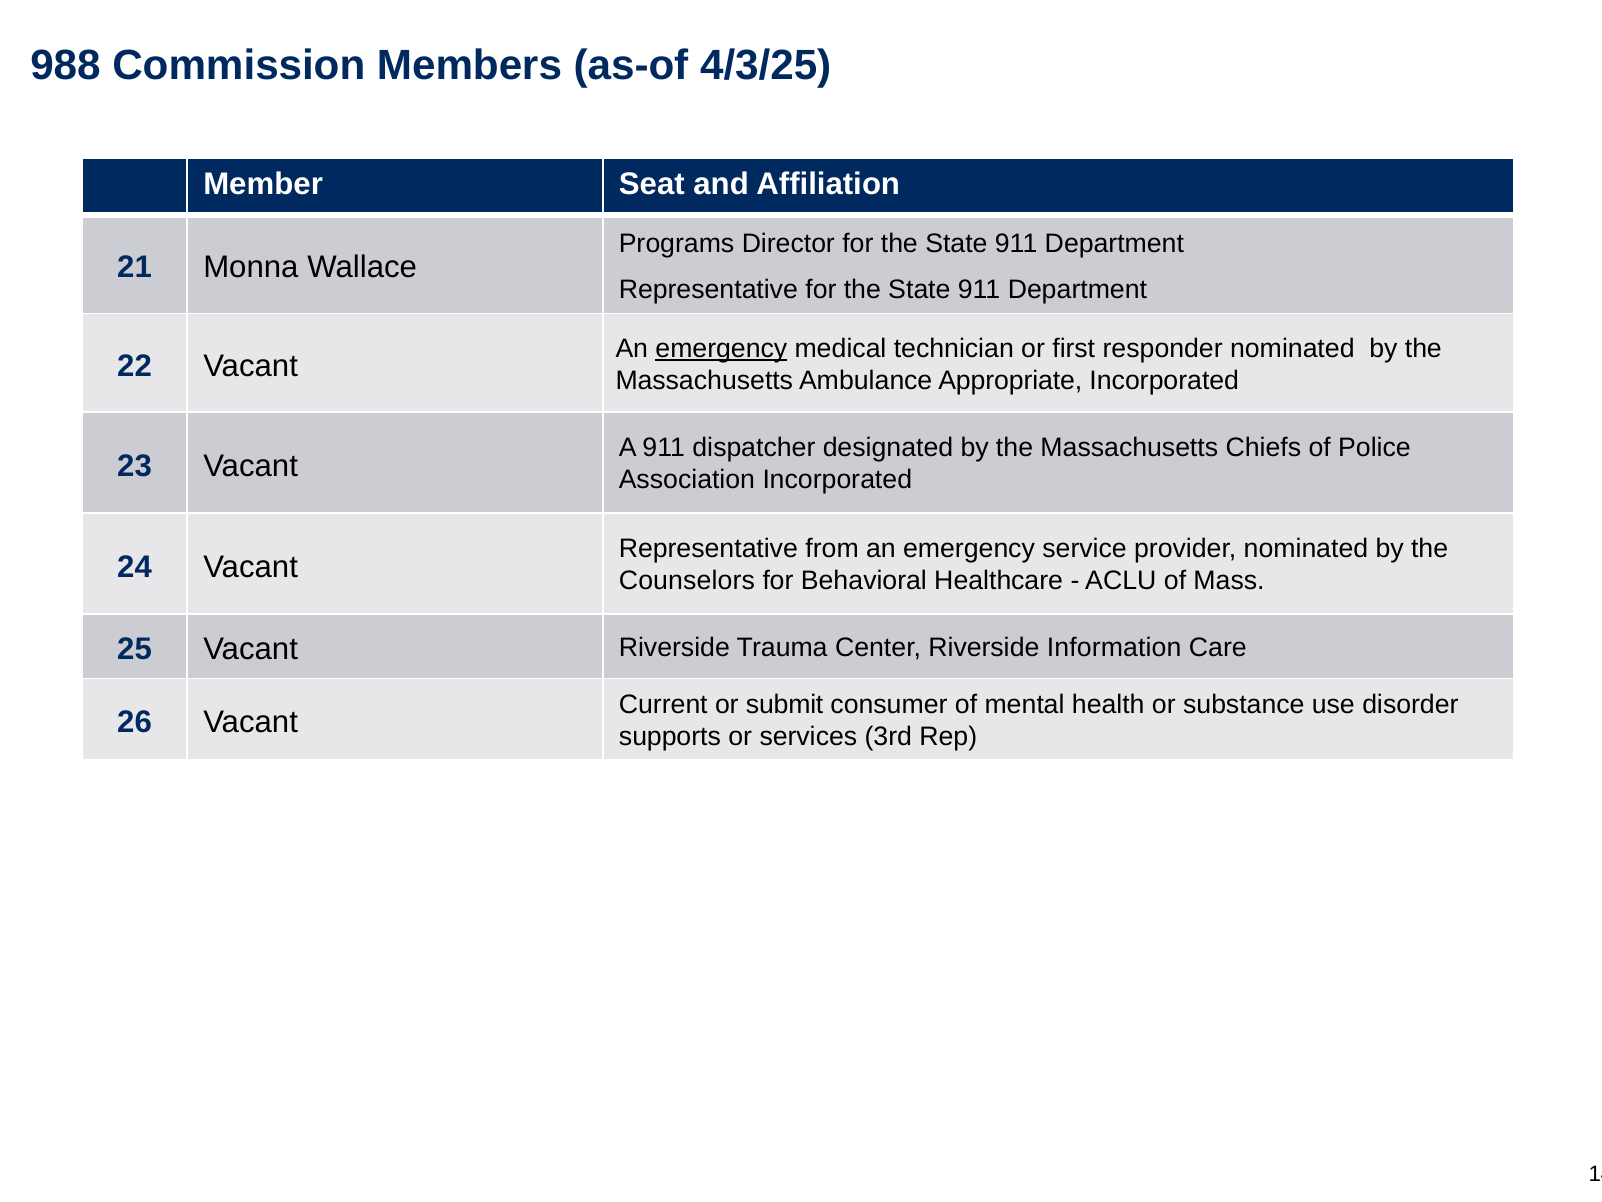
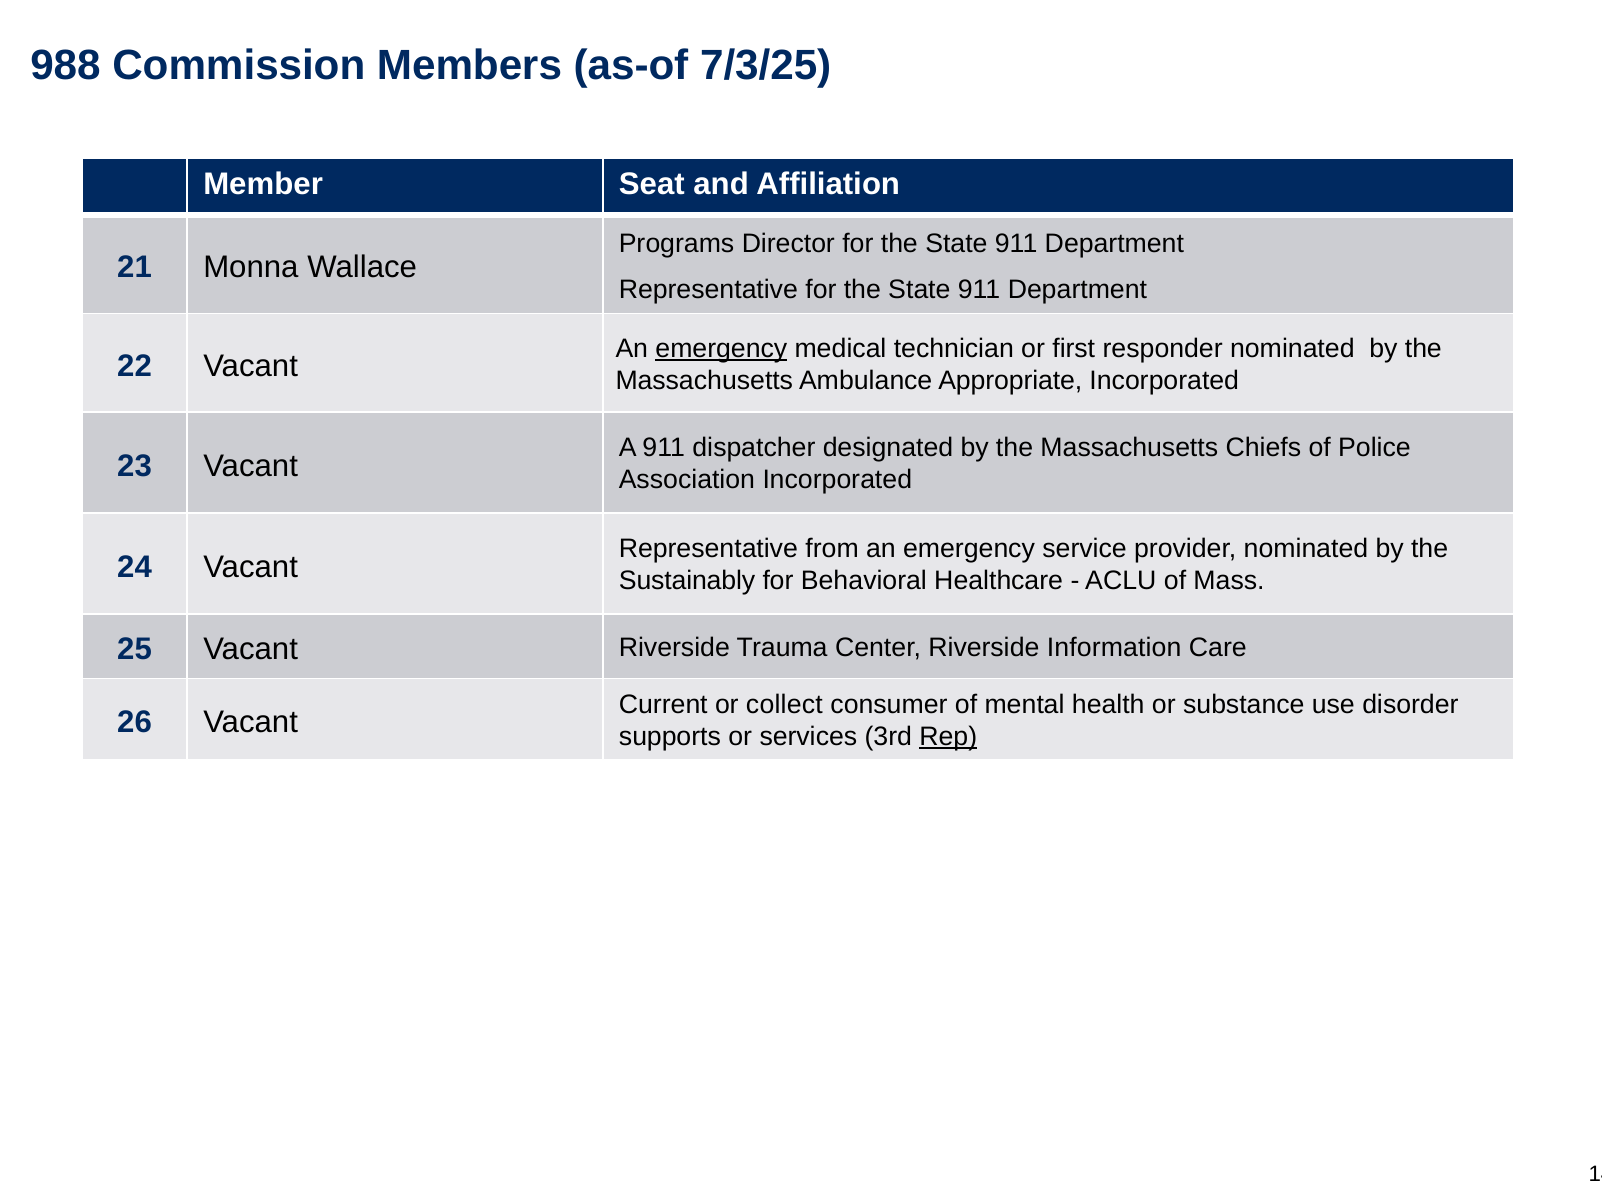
4/3/25: 4/3/25 -> 7/3/25
Counselors: Counselors -> Sustainably
submit: submit -> collect
Rep underline: none -> present
